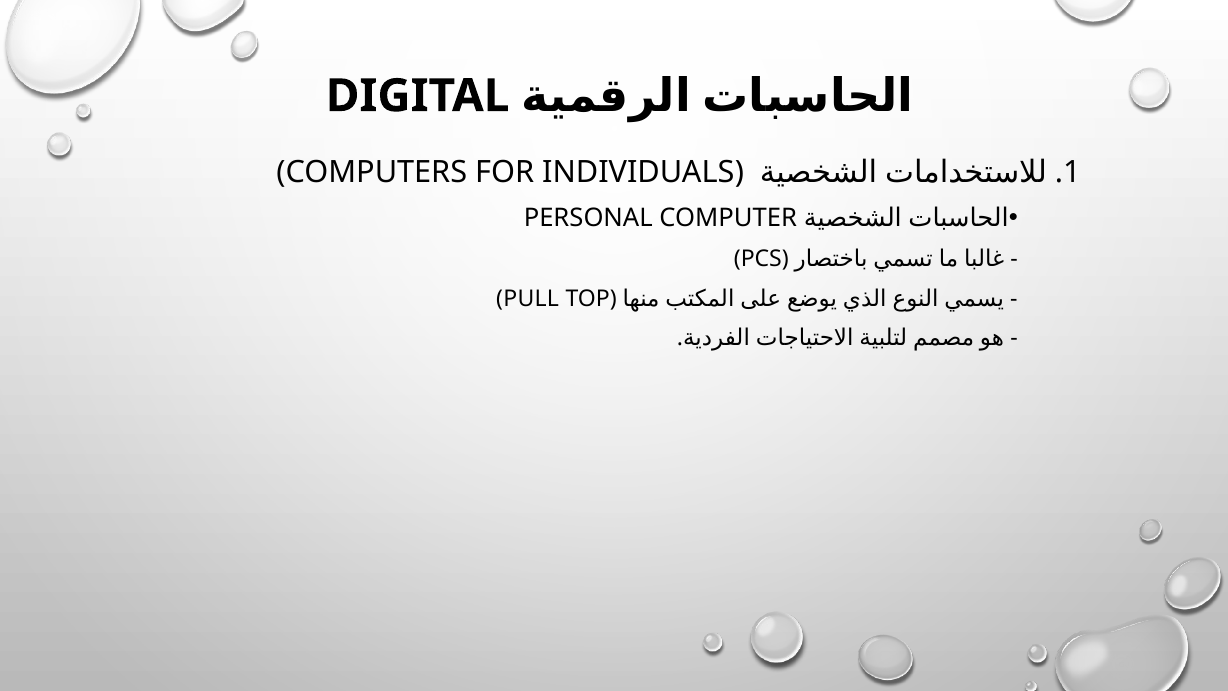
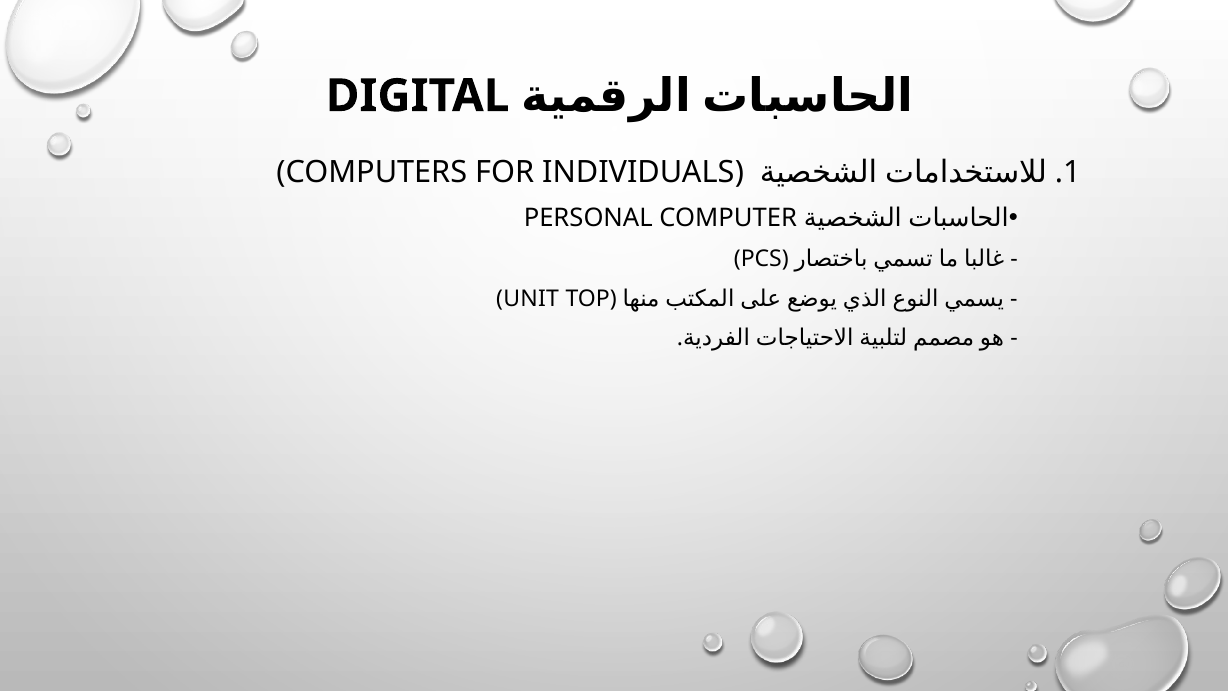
PULL: PULL -> UNIT
